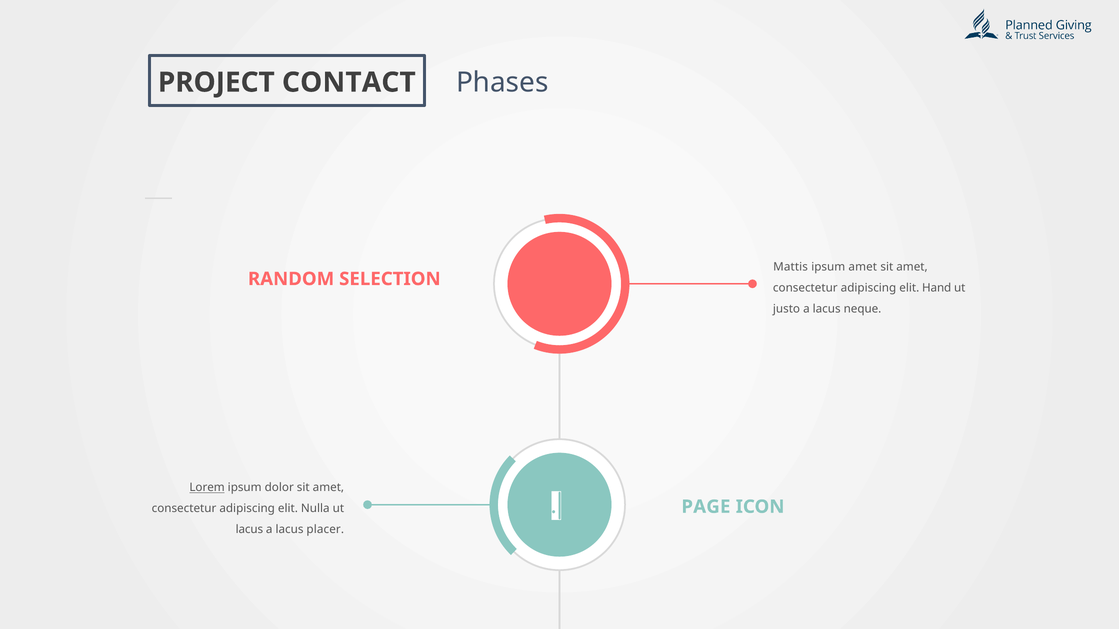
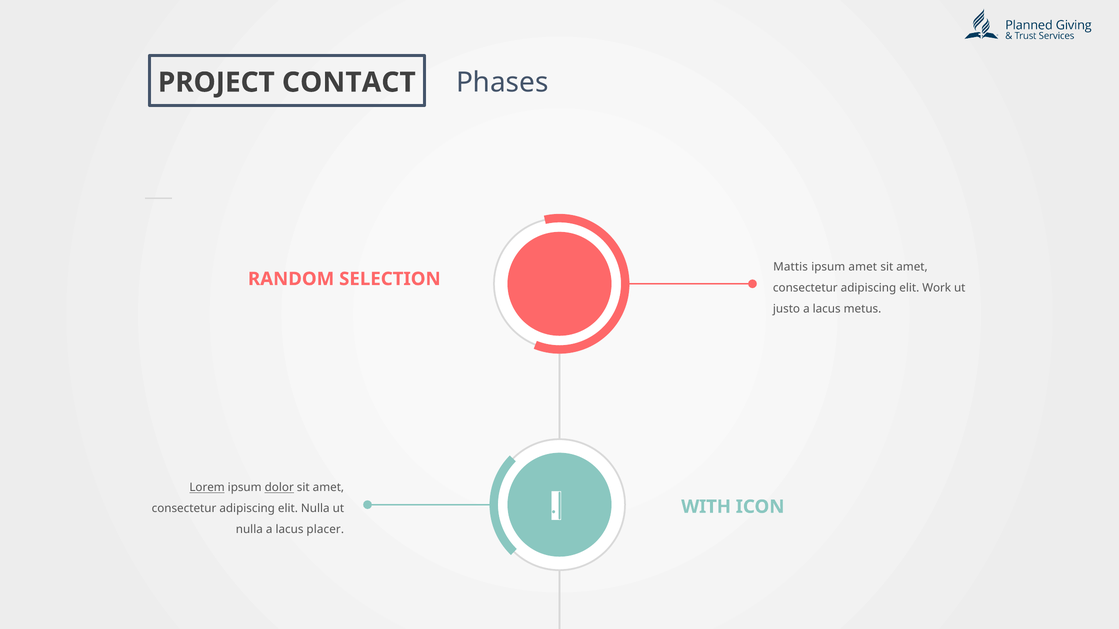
Hand: Hand -> Work
neque: neque -> metus
dolor underline: none -> present
PAGE: PAGE -> WITH
lacus at (249, 530): lacus -> nulla
